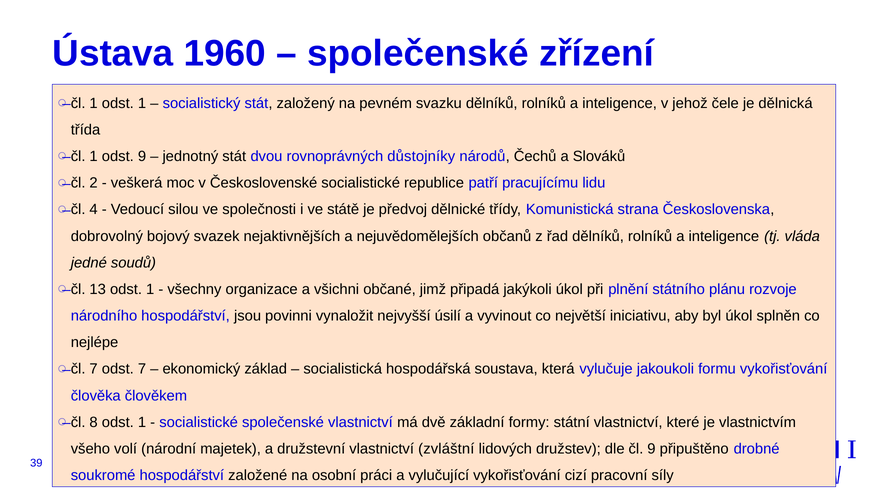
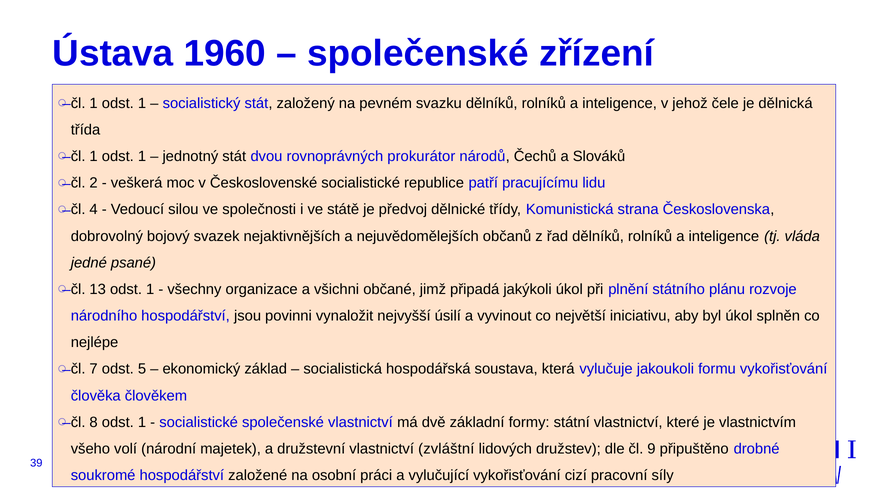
9 at (142, 157): 9 -> 1
důstojníky: důstojníky -> prokurátor
soudů: soudů -> psané
odst 7: 7 -> 5
